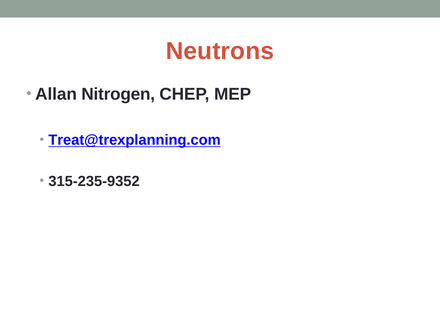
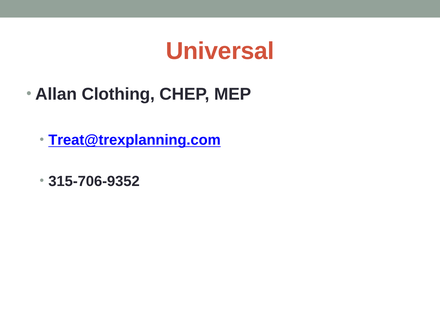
Neutrons: Neutrons -> Universal
Nitrogen: Nitrogen -> Clothing
315-235-9352: 315-235-9352 -> 315-706-9352
